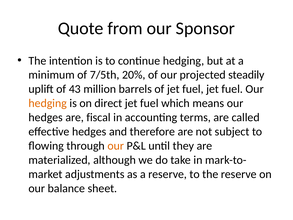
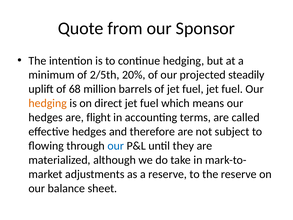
7/5th: 7/5th -> 2/5th
43: 43 -> 68
fiscal: fiscal -> flight
our at (116, 146) colour: orange -> blue
